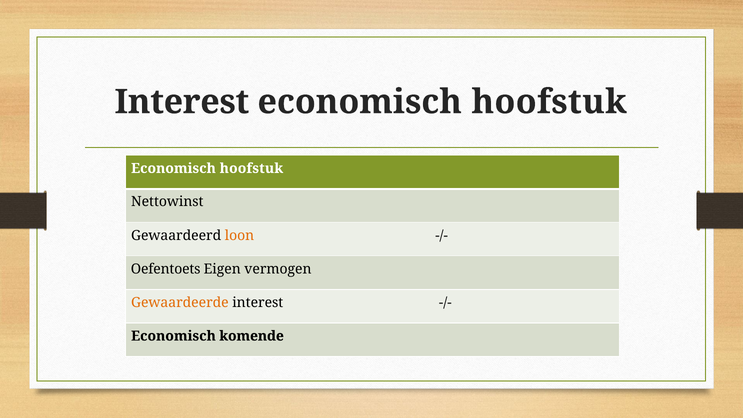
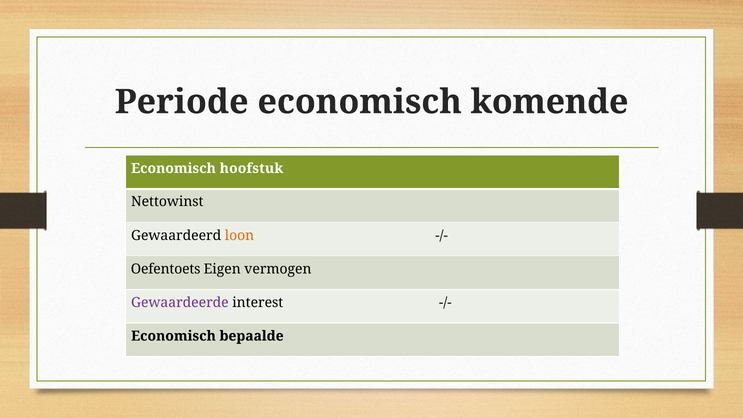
Interest at (182, 102): Interest -> Periode
hoofstuk at (549, 102): hoofstuk -> komende
Gewaardeerde colour: orange -> purple
komende: komende -> bepaalde
